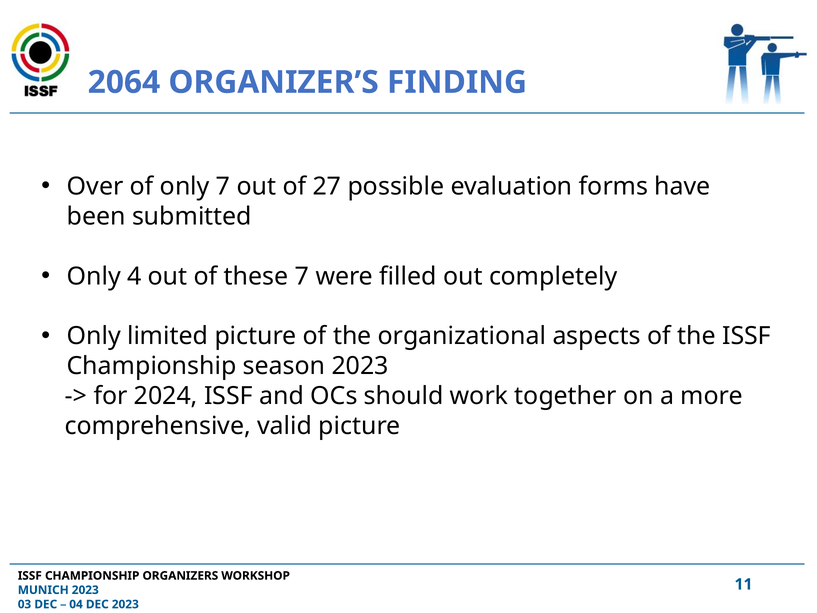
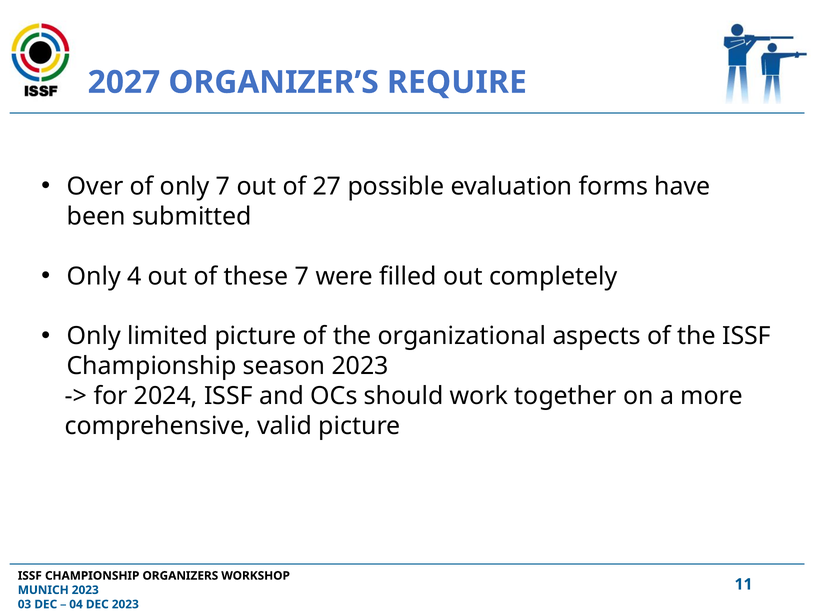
2064: 2064 -> 2027
FINDING: FINDING -> REQUIRE
